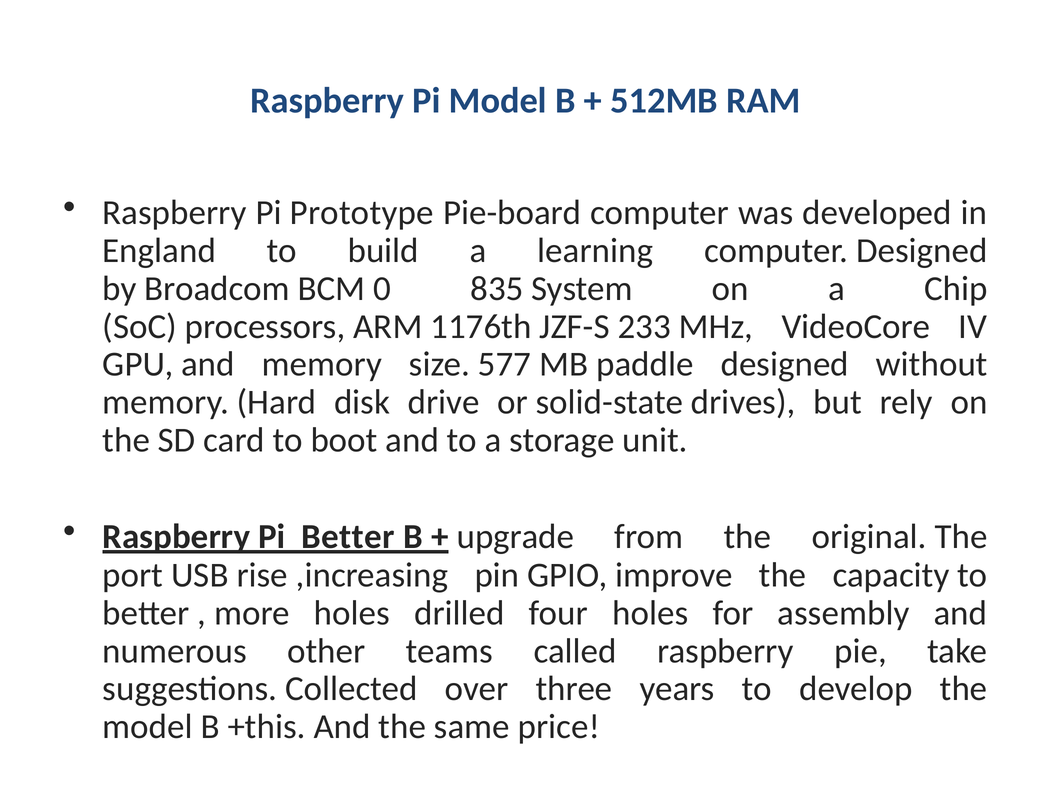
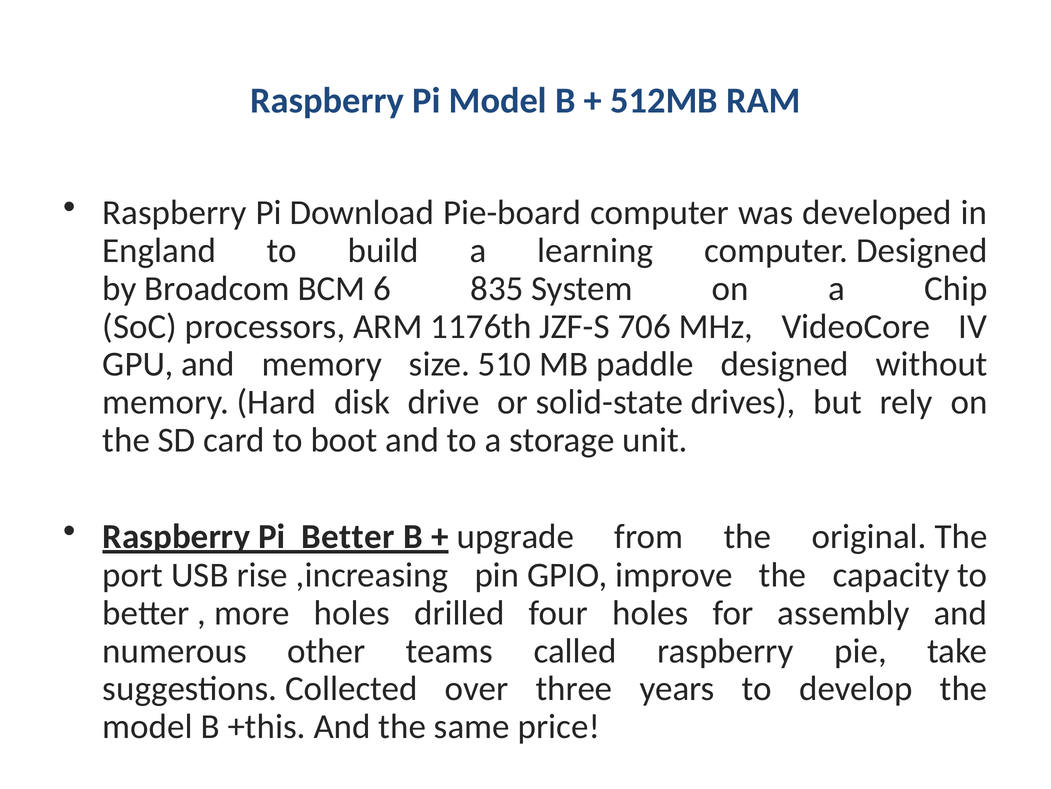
Prototype: Prototype -> Download
0: 0 -> 6
233: 233 -> 706
577: 577 -> 510
